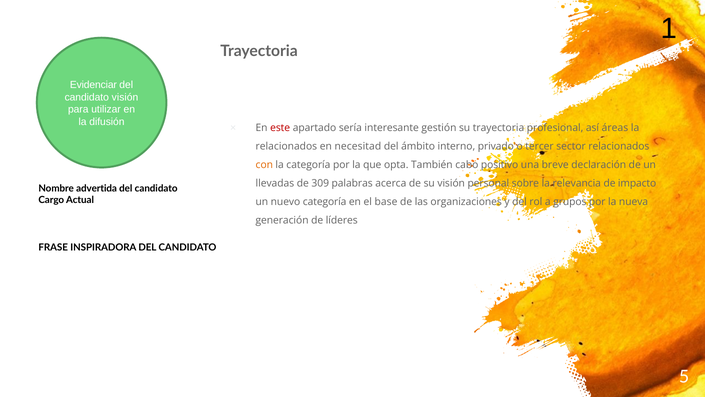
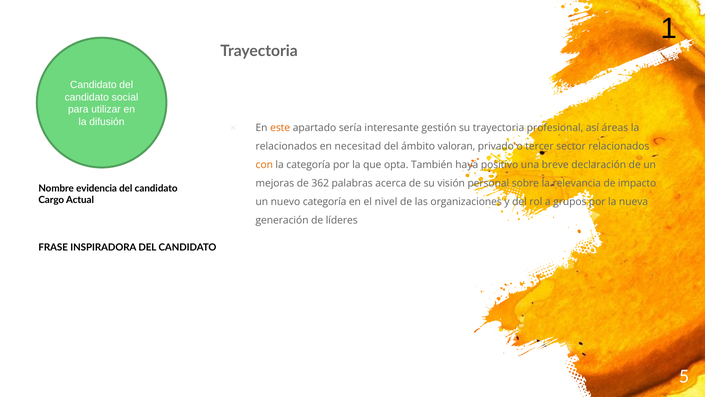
Evidenciar at (93, 85): Evidenciar -> Candidato
candidato visión: visión -> social
este colour: red -> orange
interno: interno -> valoran
cabo: cabo -> haya
llevadas: llevadas -> mejoras
309: 309 -> 362
advertida: advertida -> evidencia
base: base -> nivel
